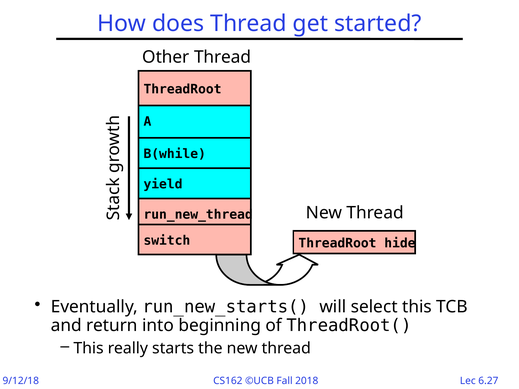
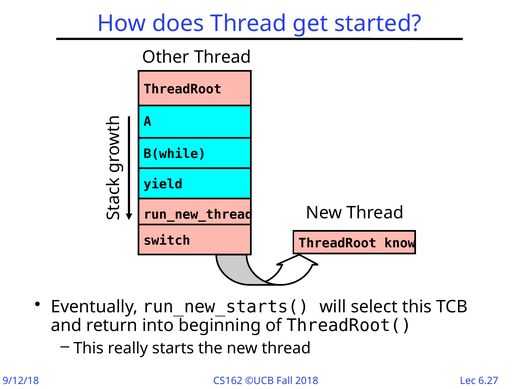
hide: hide -> know
